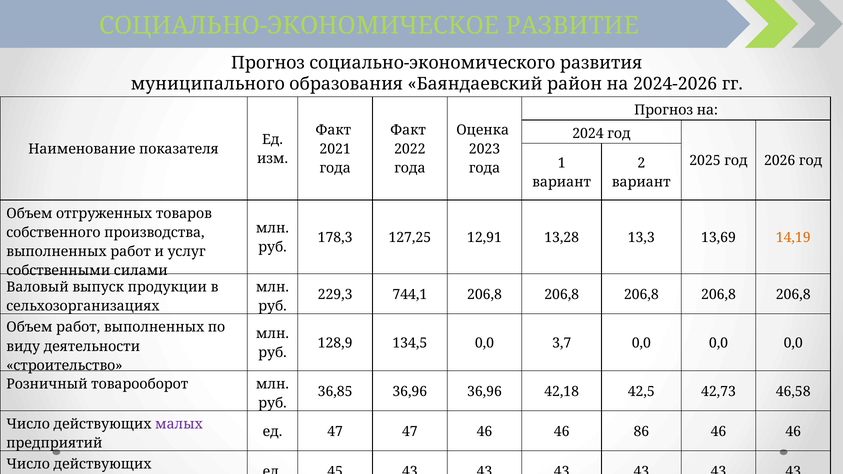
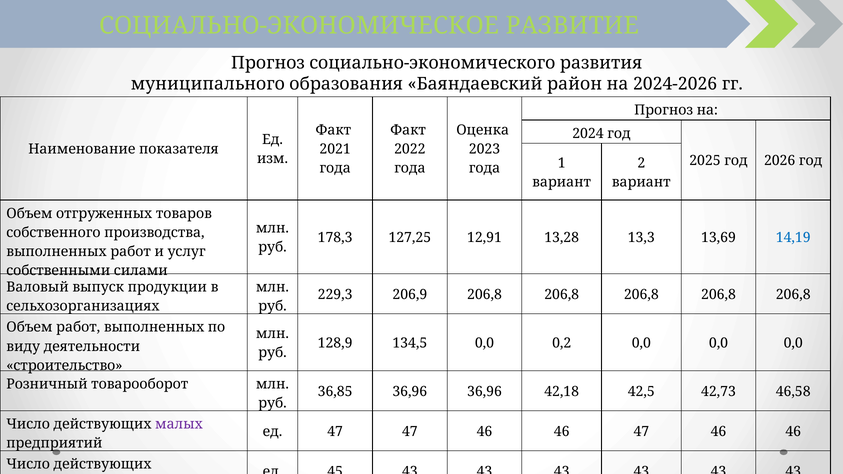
14,19 colour: orange -> blue
744,1: 744,1 -> 206,9
3,7: 3,7 -> 0,2
46 86: 86 -> 47
